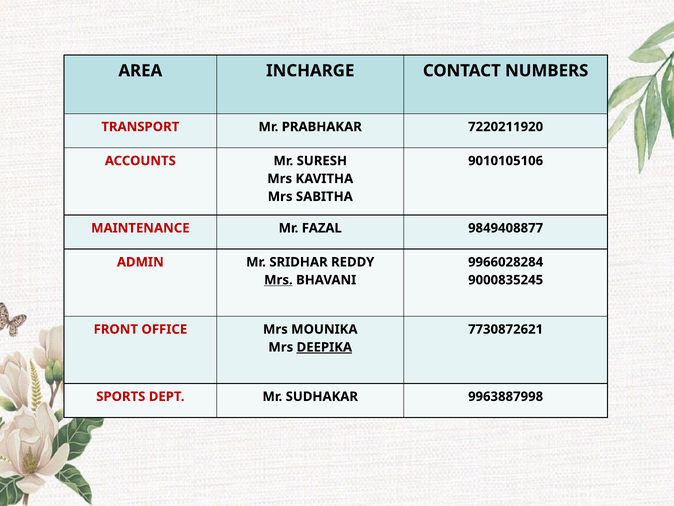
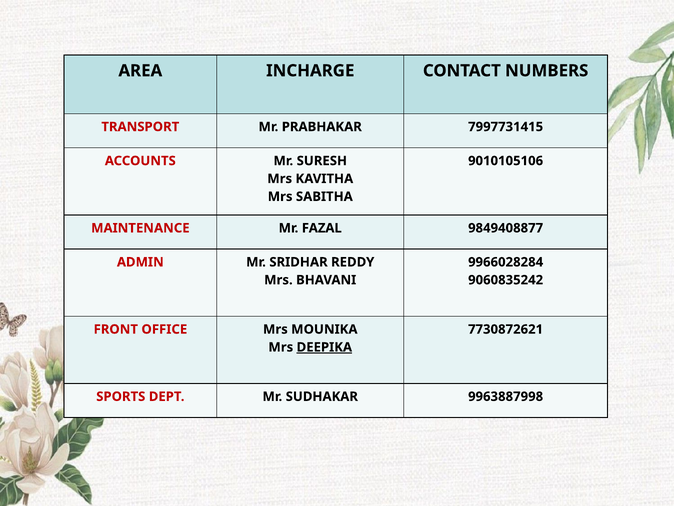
7220211920: 7220211920 -> 7997731415
Mrs at (278, 280) underline: present -> none
9000835245: 9000835245 -> 9060835242
